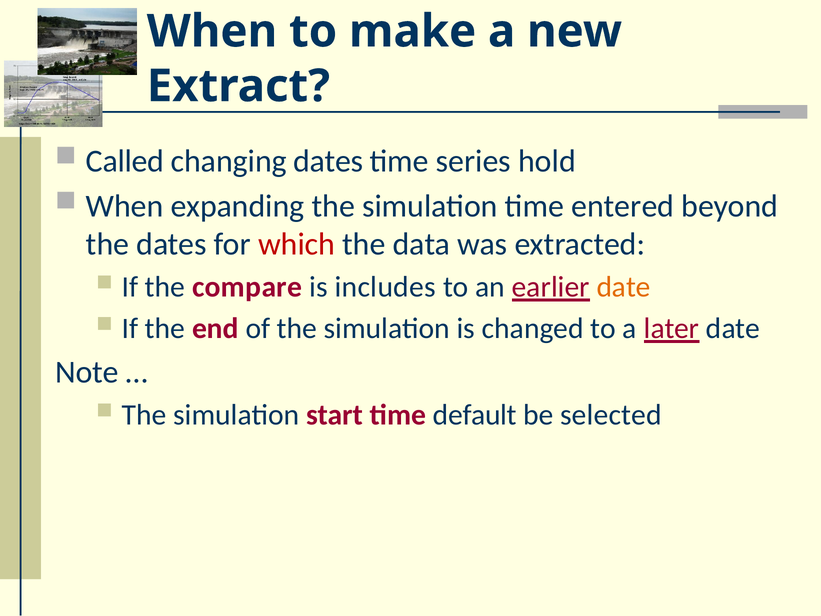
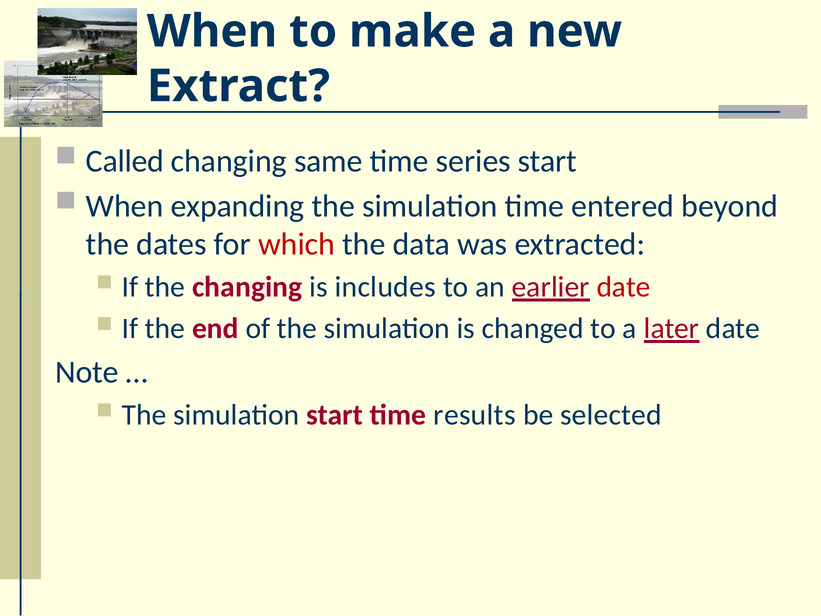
changing dates: dates -> same
series hold: hold -> start
the compare: compare -> changing
date at (624, 287) colour: orange -> red
default: default -> results
